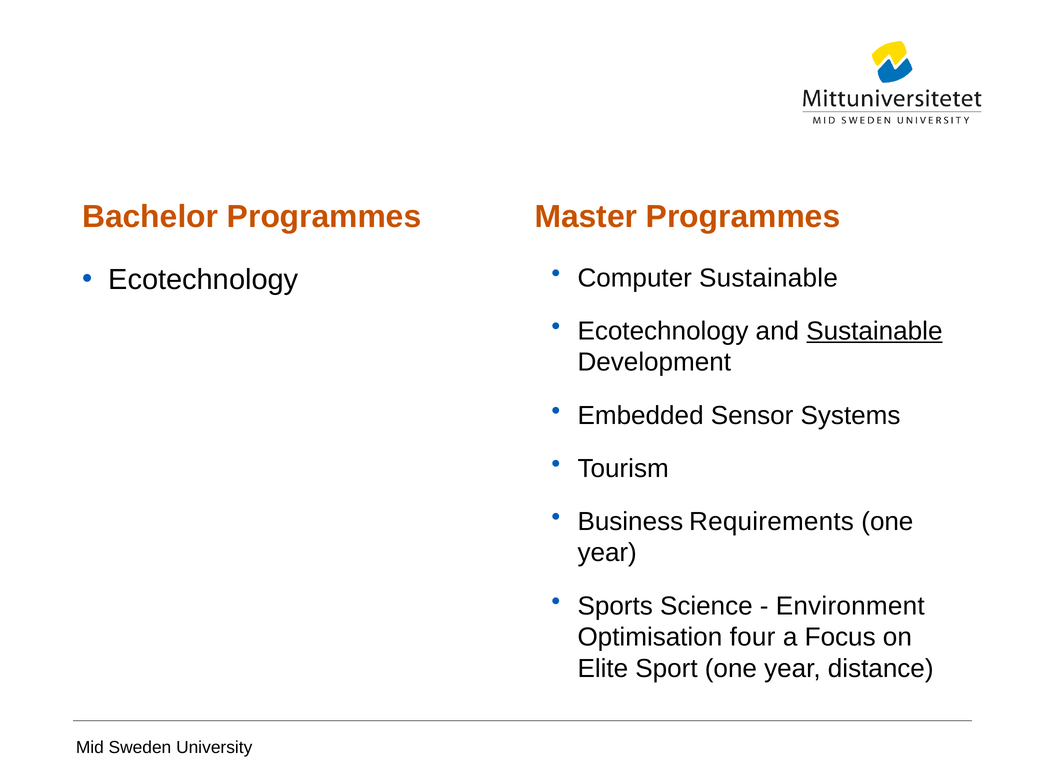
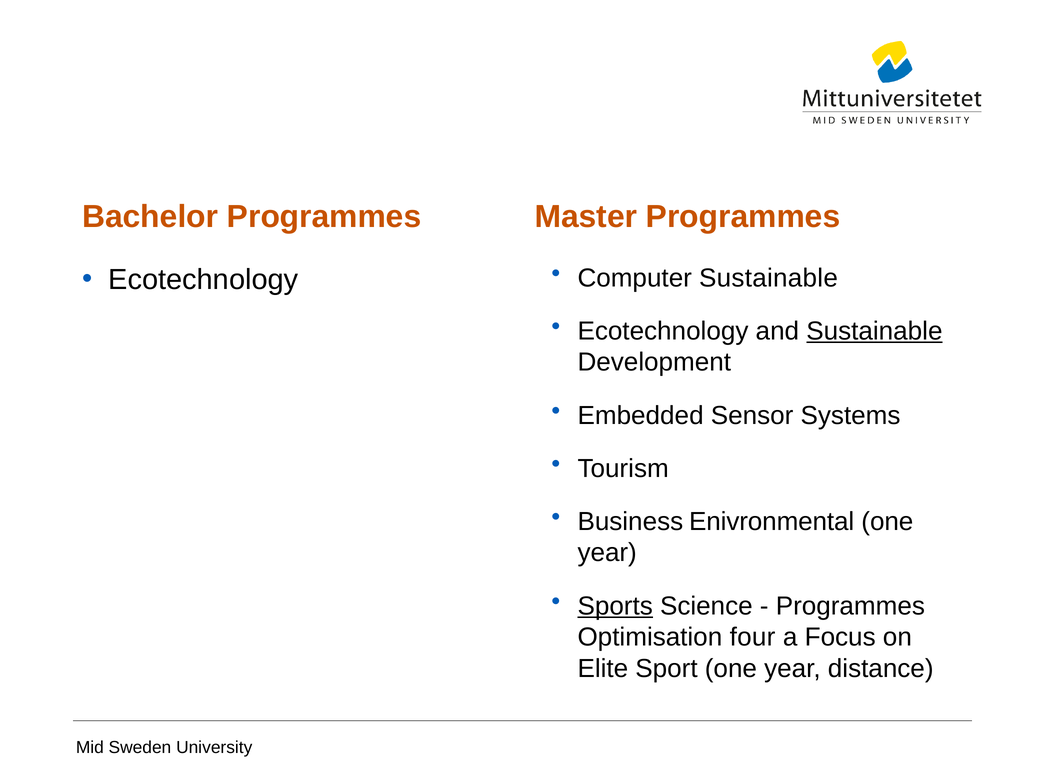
Requirements: Requirements -> Enivronmental
Sports underline: none -> present
Environment at (850, 605): Environment -> Programmes
